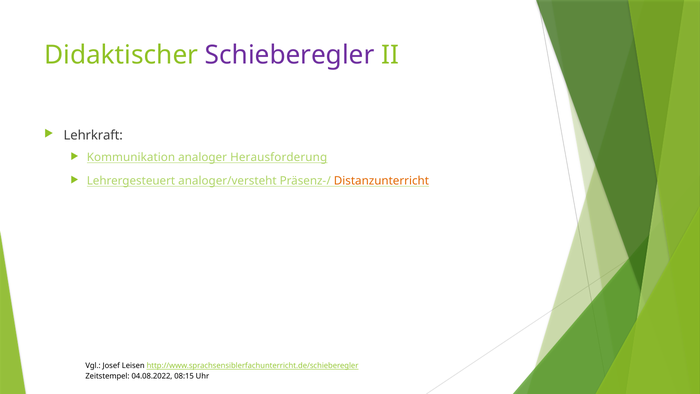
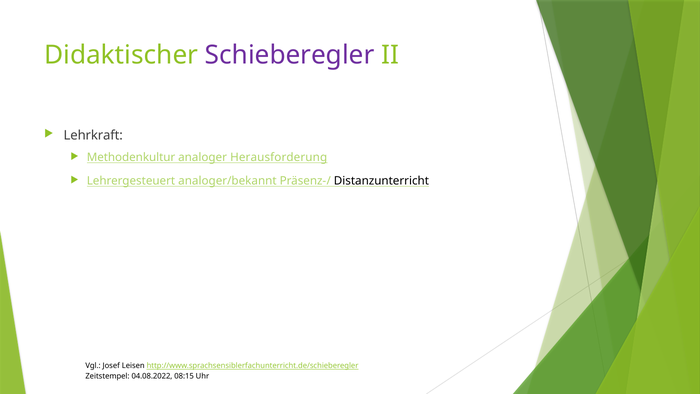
Kommunikation: Kommunikation -> Methodenkultur
analoger/versteht: analoger/versteht -> analoger/bekannt
Distanzunterricht colour: orange -> black
